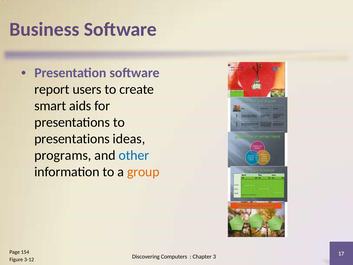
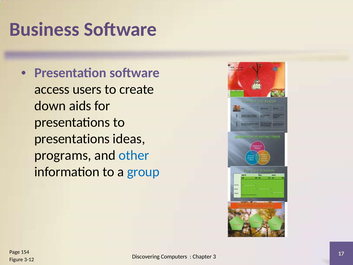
report: report -> access
smart: smart -> down
group colour: orange -> blue
